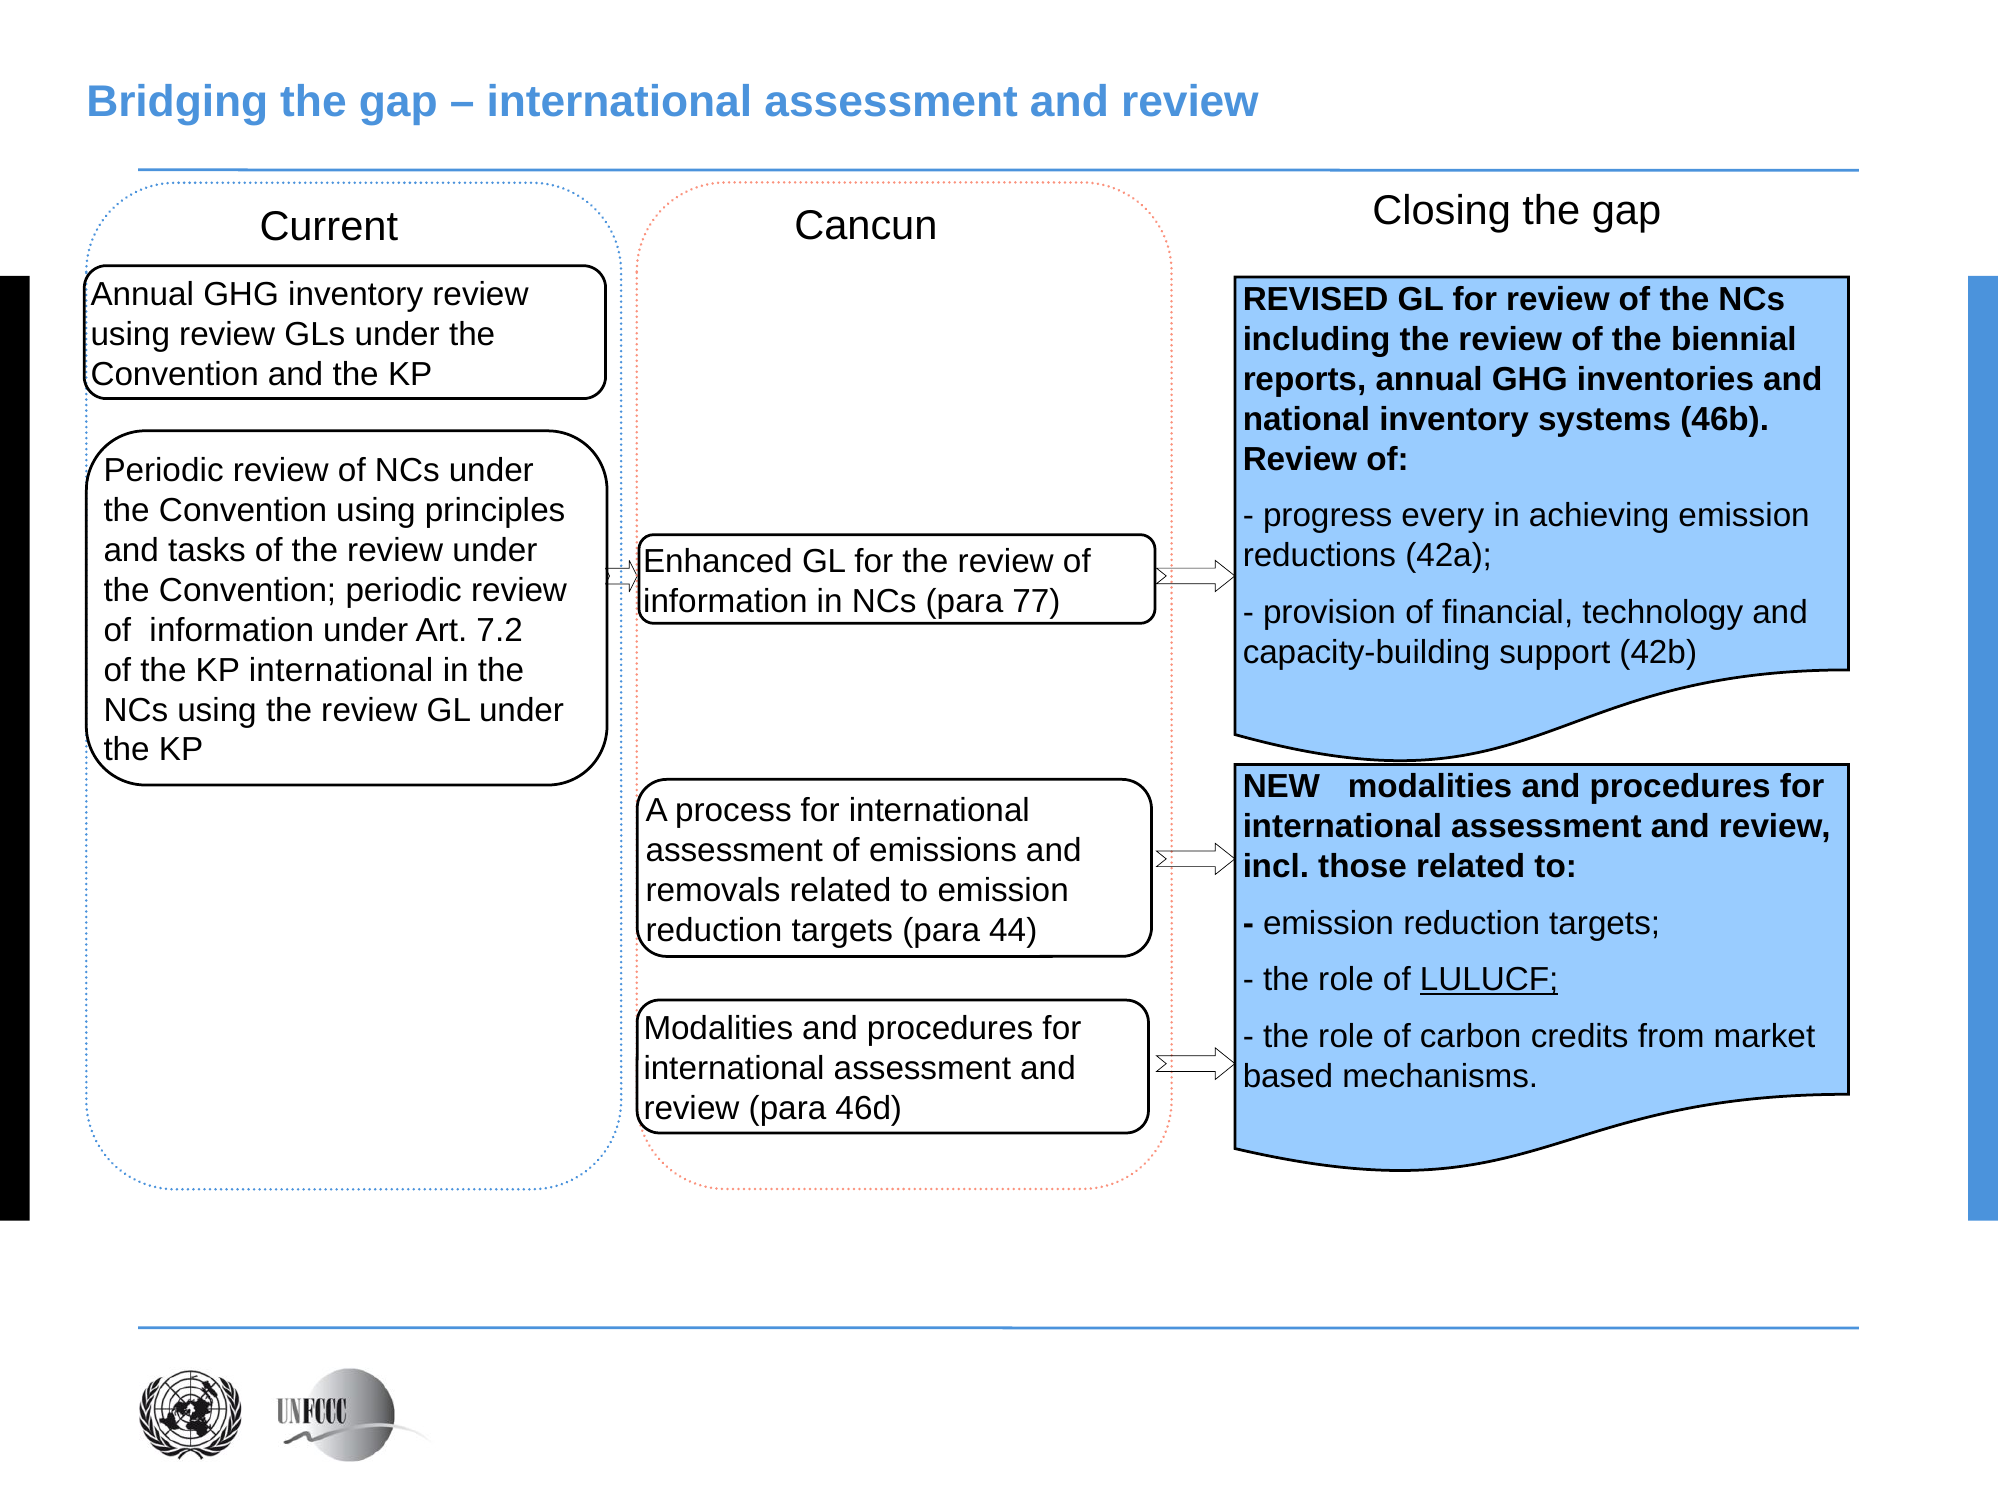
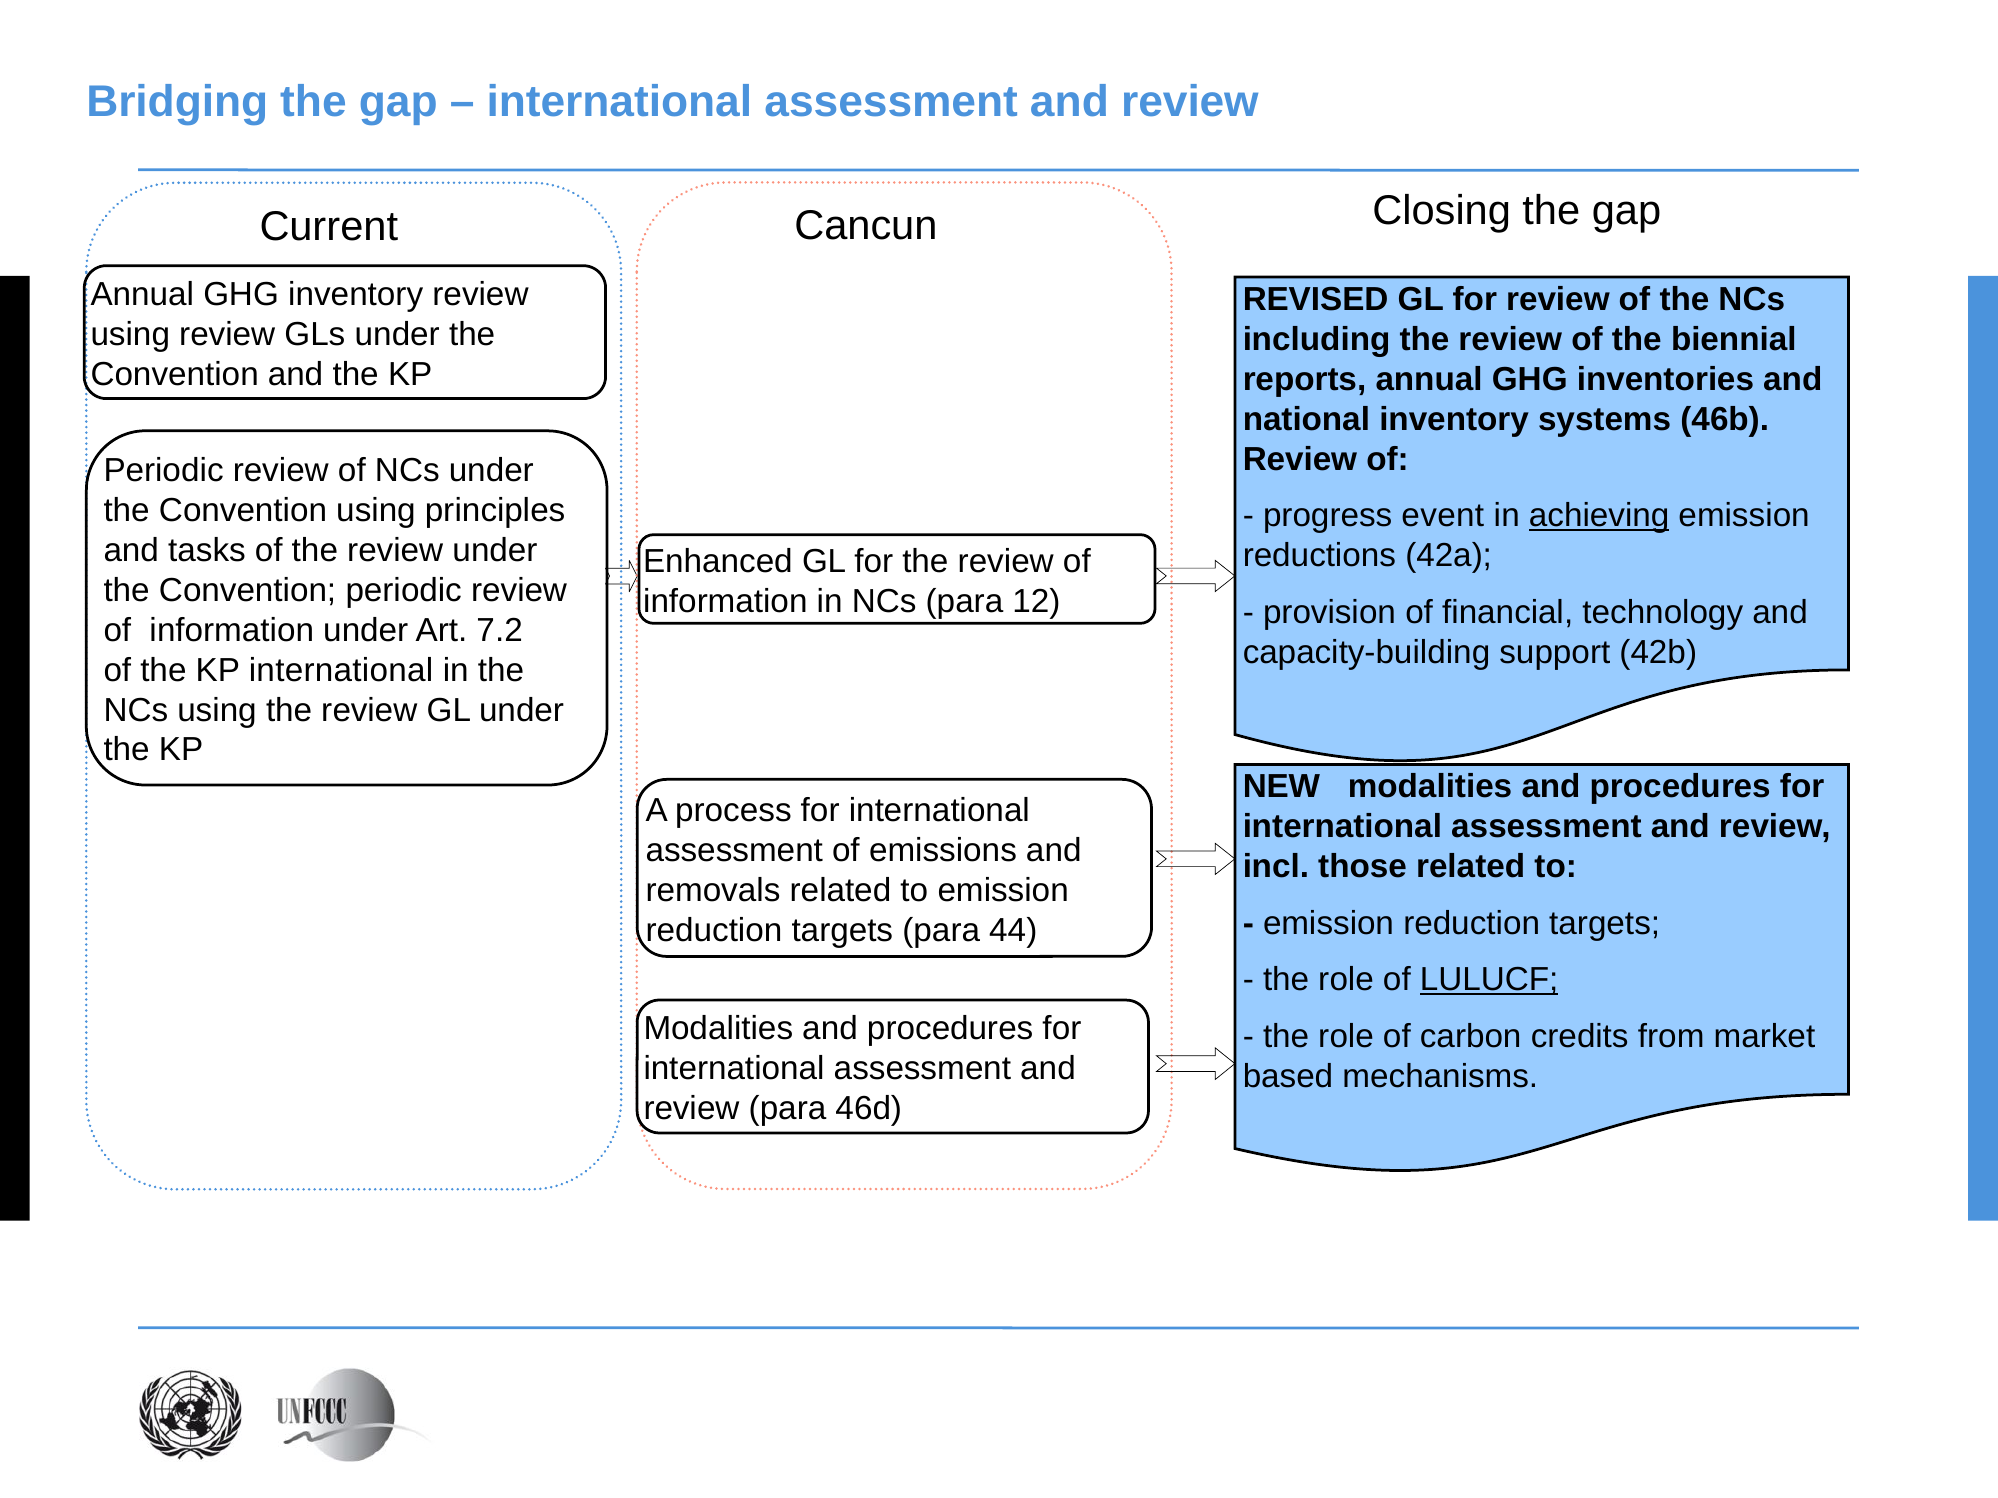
every: every -> event
achieving underline: none -> present
77: 77 -> 12
